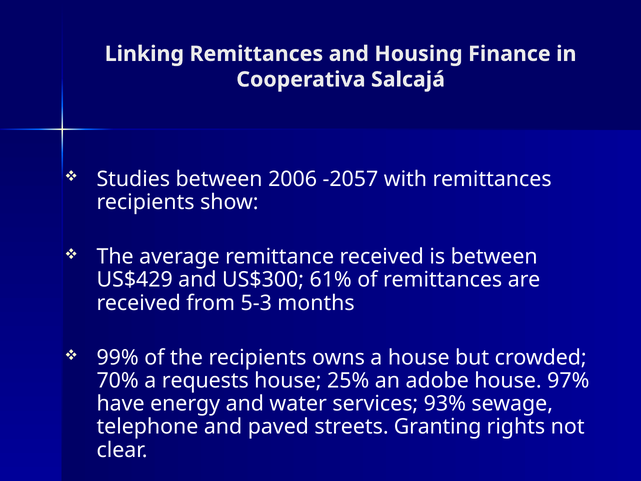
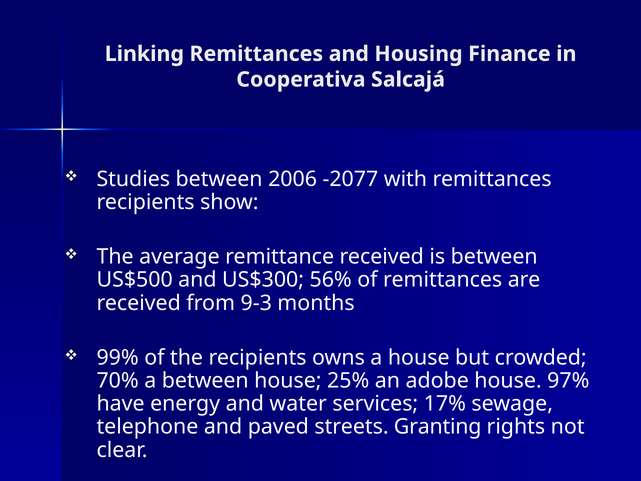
-2057: -2057 -> -2077
US$429: US$429 -> US$500
61%: 61% -> 56%
5-3: 5-3 -> 9-3
a requests: requests -> between
93%: 93% -> 17%
